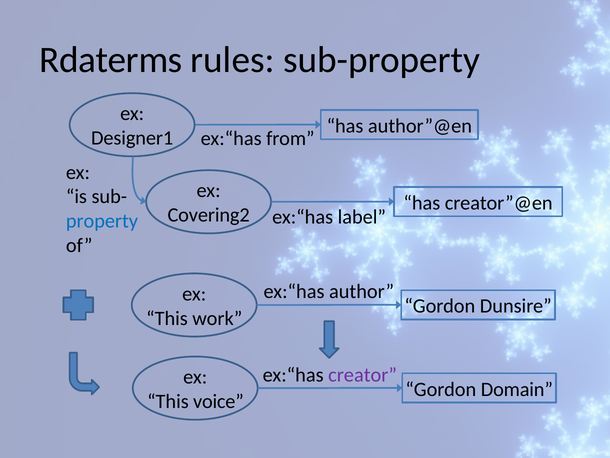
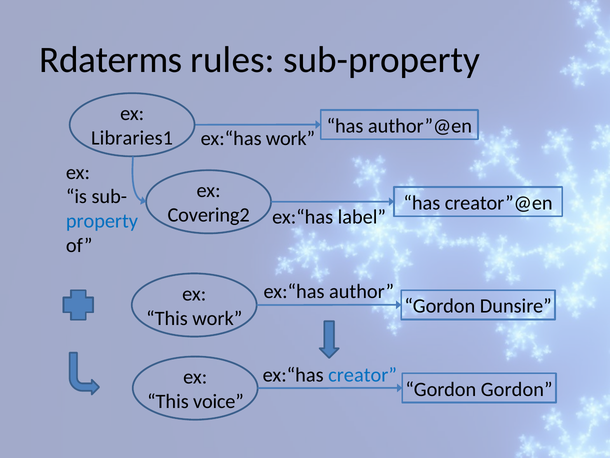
Designer1: Designer1 -> Libraries1
ex:“has from: from -> work
creator colour: purple -> blue
Gordon Domain: Domain -> Gordon
